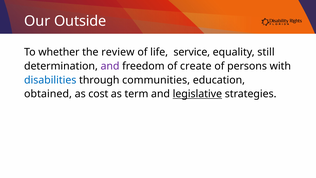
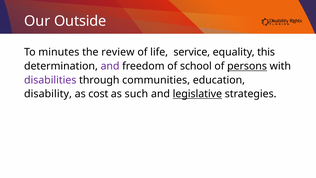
whether: whether -> minutes
still: still -> this
create: create -> school
persons underline: none -> present
disabilities colour: blue -> purple
obtained: obtained -> disability
term: term -> such
